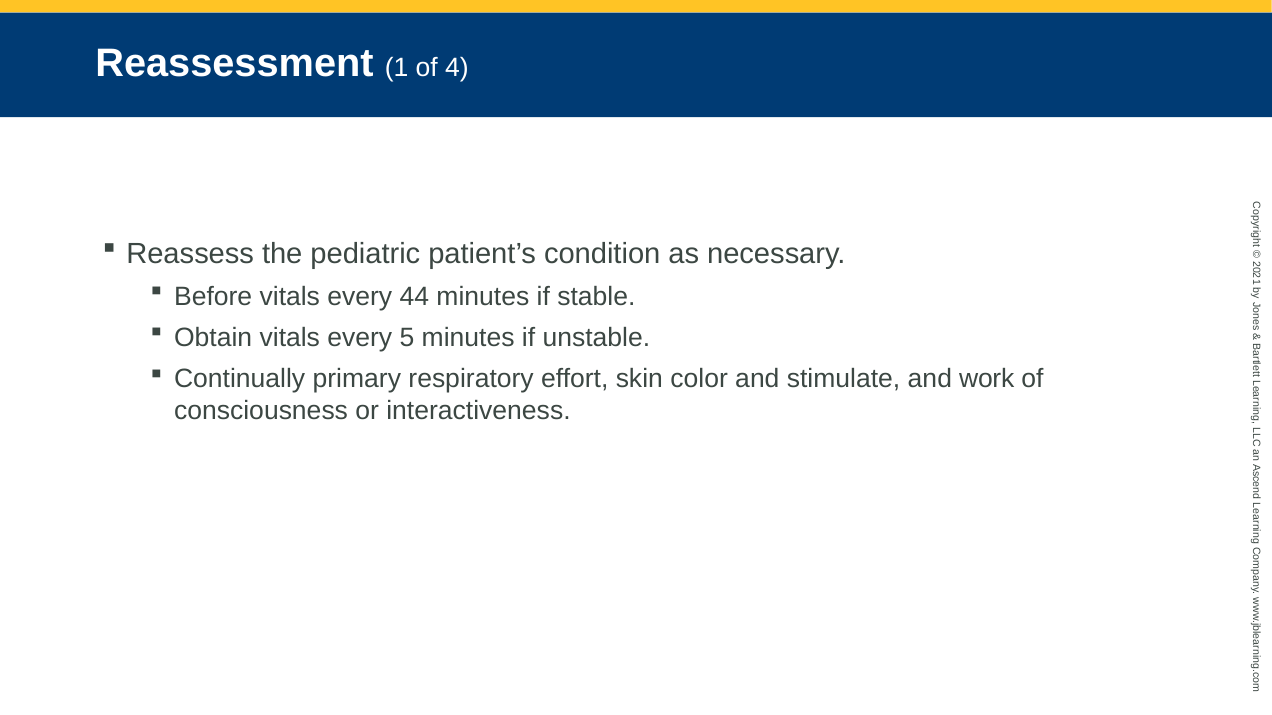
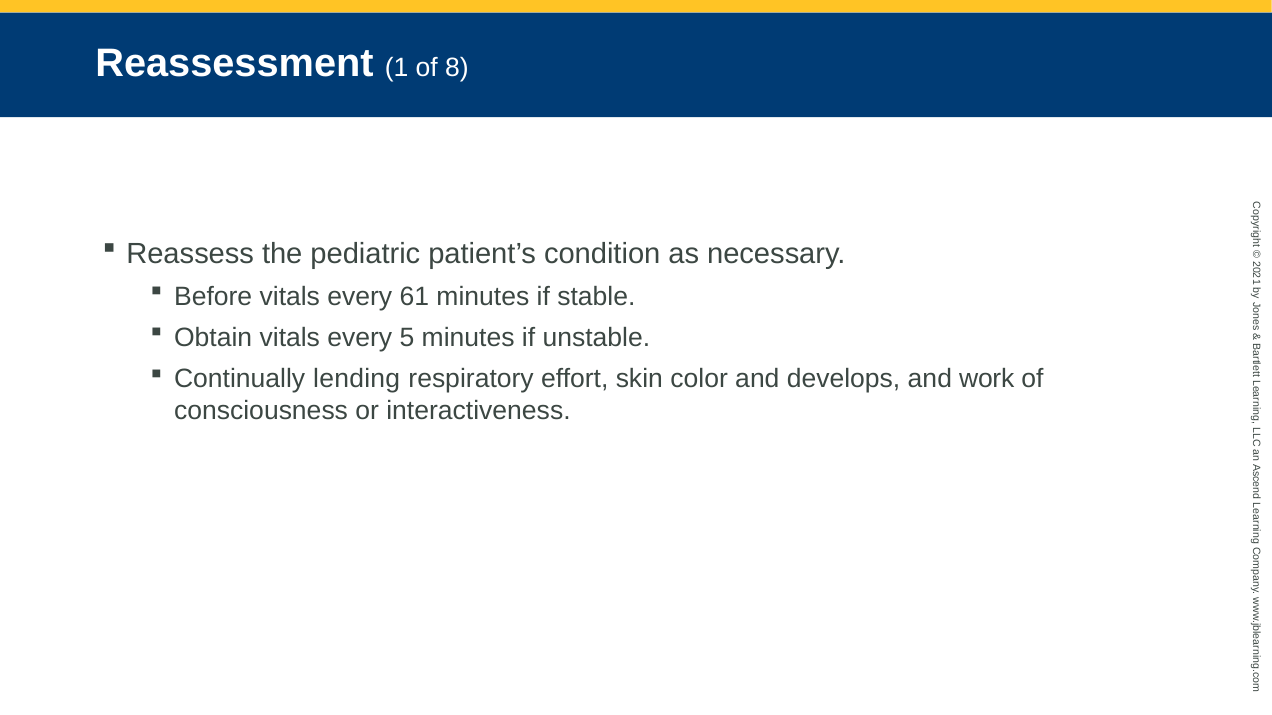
4: 4 -> 8
44: 44 -> 61
primary: primary -> lending
stimulate: stimulate -> develops
